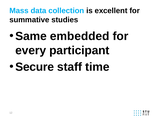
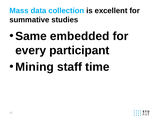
Secure: Secure -> Mining
